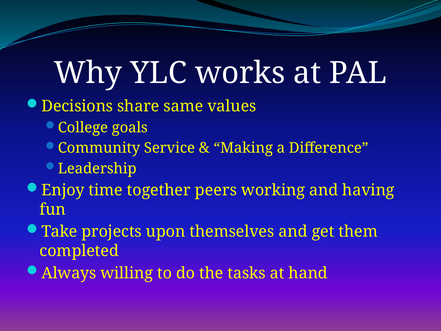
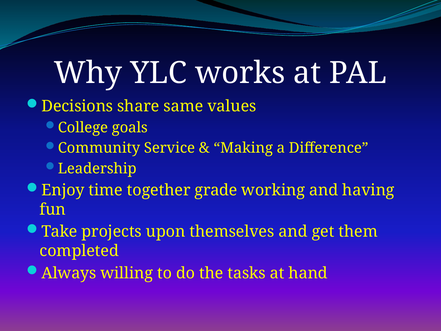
peers: peers -> grade
